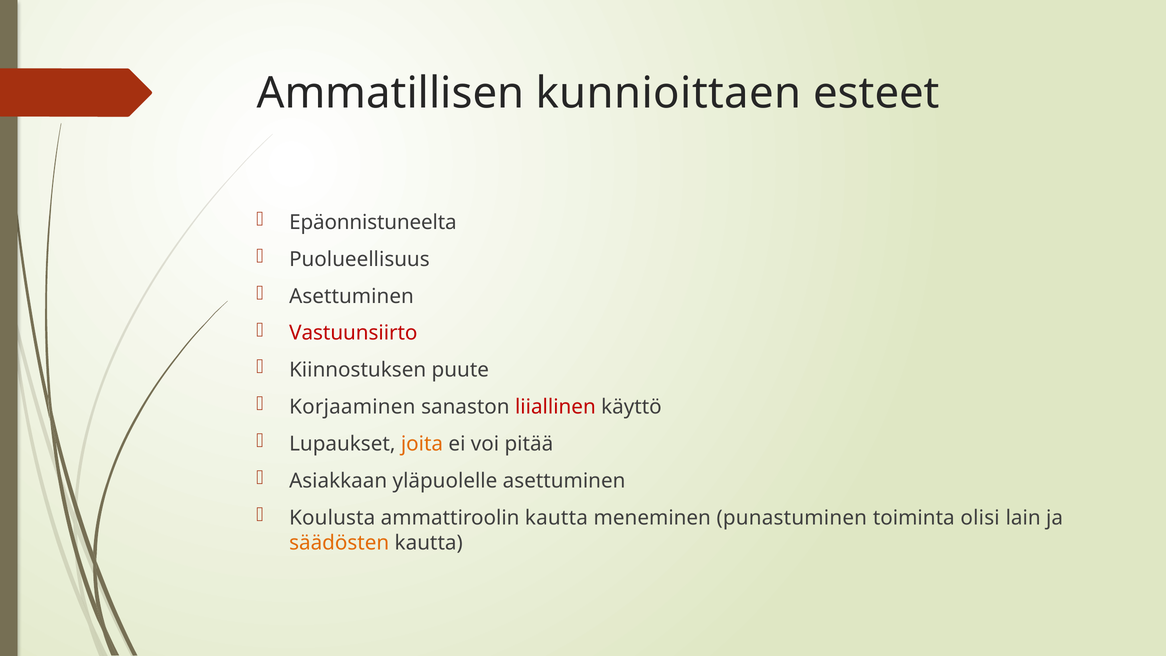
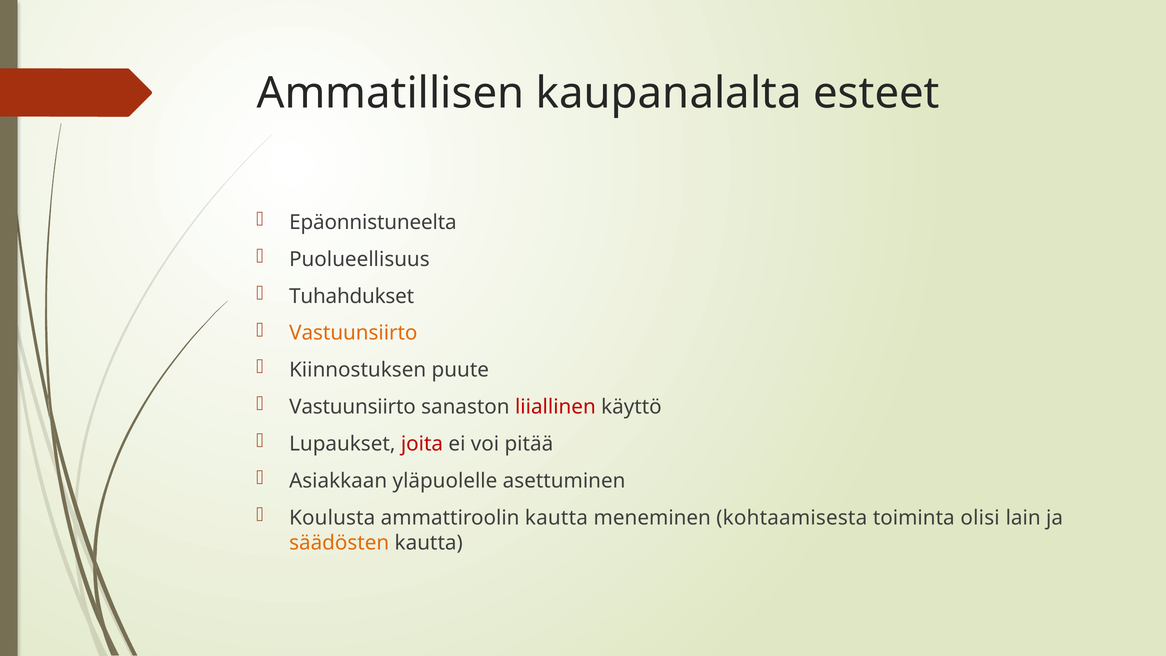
kunnioittaen: kunnioittaen -> kaupanalalta
Asettuminen at (352, 296): Asettuminen -> Tuhahdukset
Vastuunsiirto at (353, 333) colour: red -> orange
Korjaaminen at (352, 407): Korjaaminen -> Vastuunsiirto
joita colour: orange -> red
punastuminen: punastuminen -> kohtaamisesta
